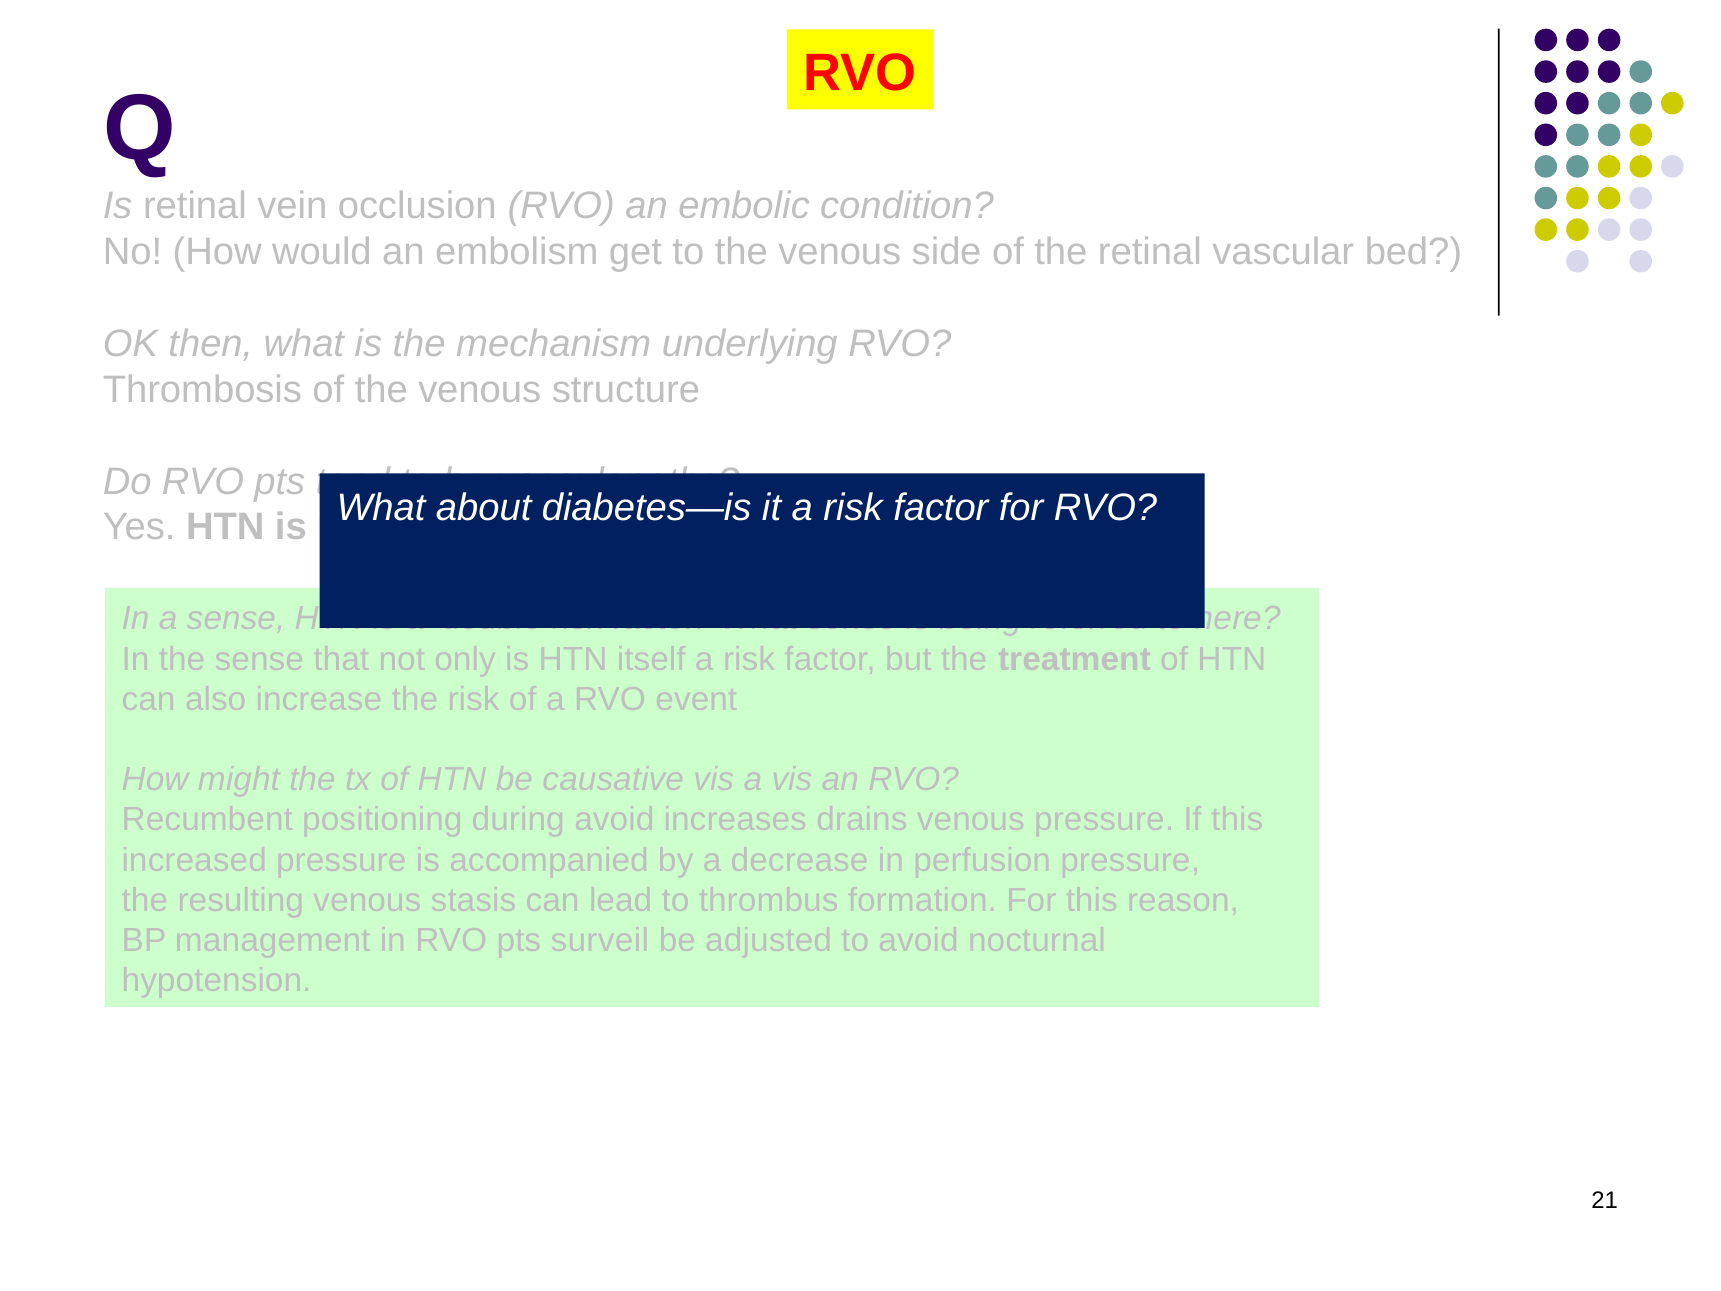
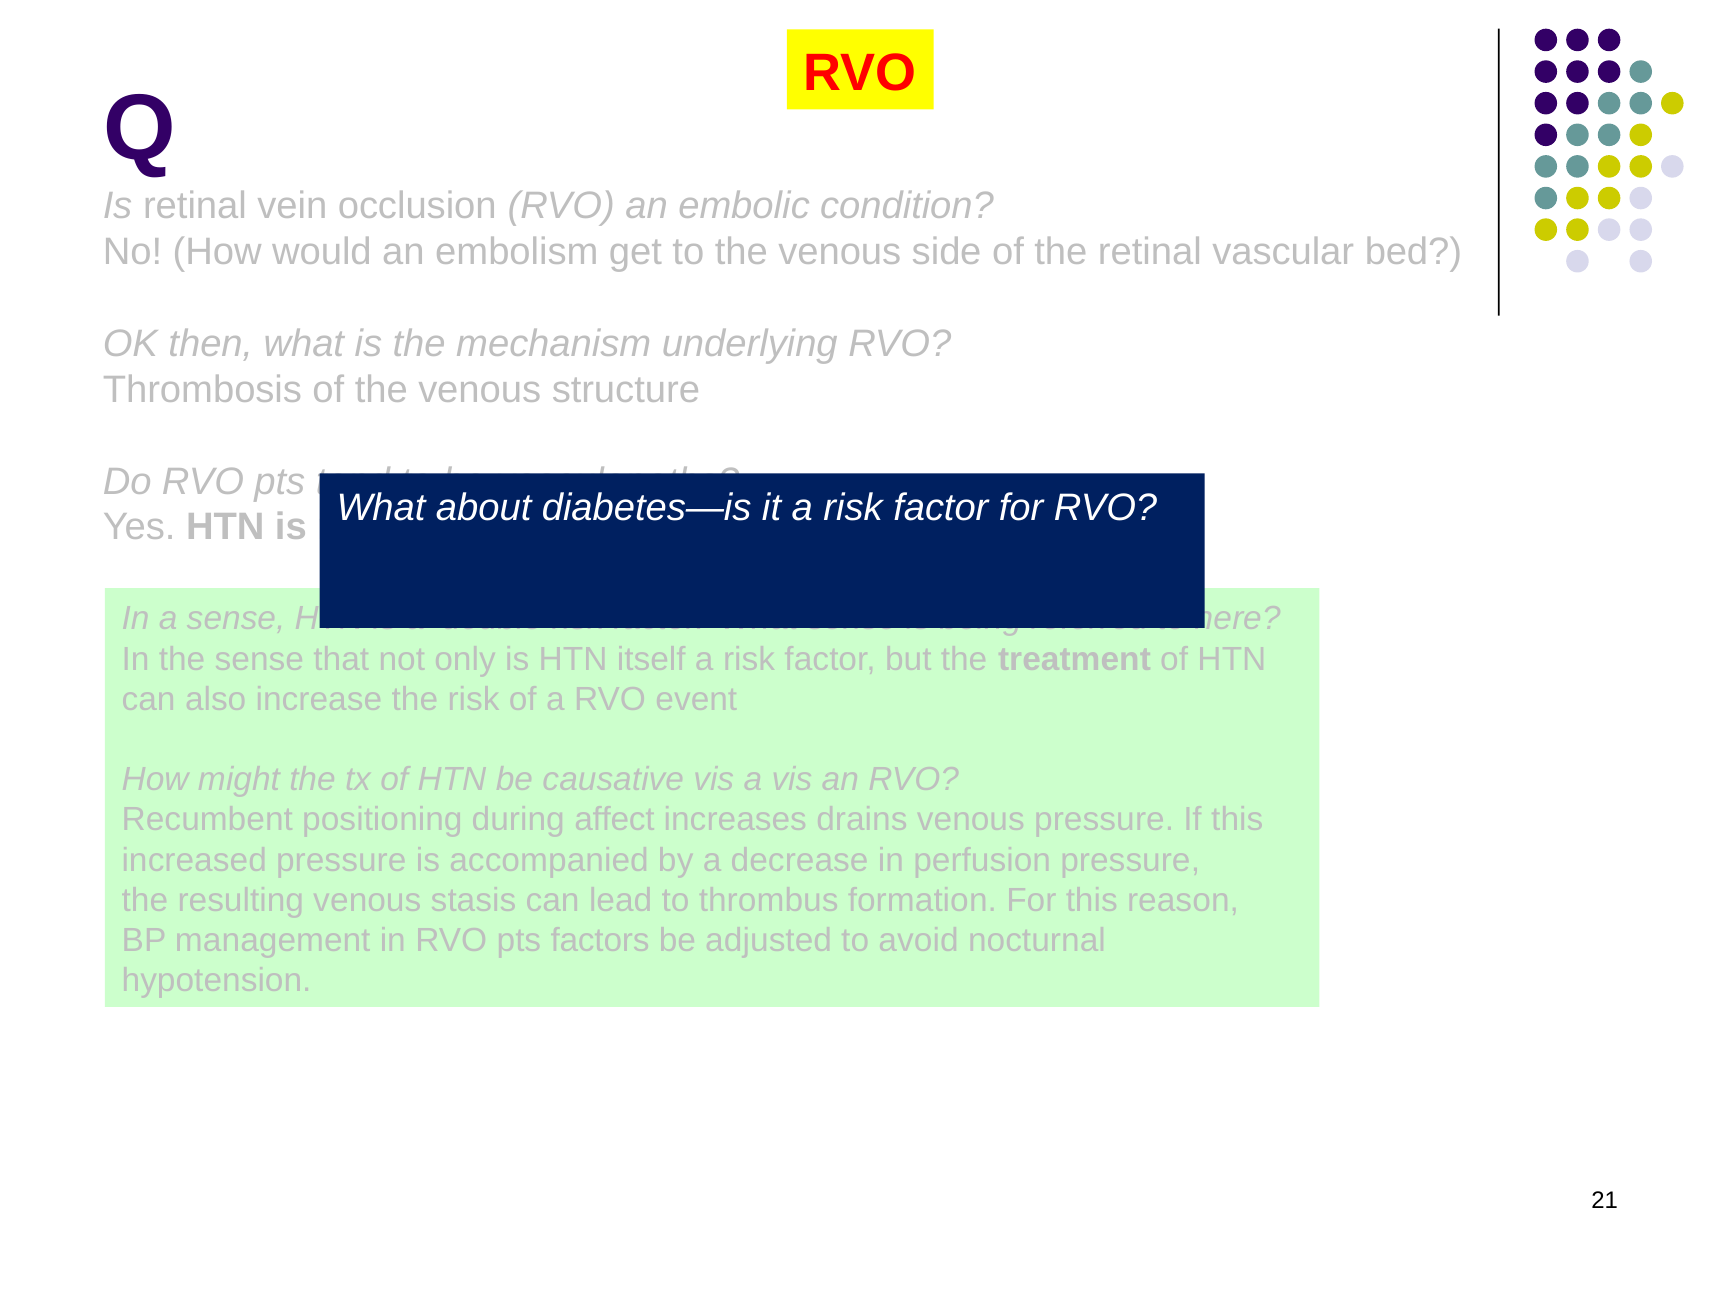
during avoid: avoid -> affect
surveil: surveil -> factors
